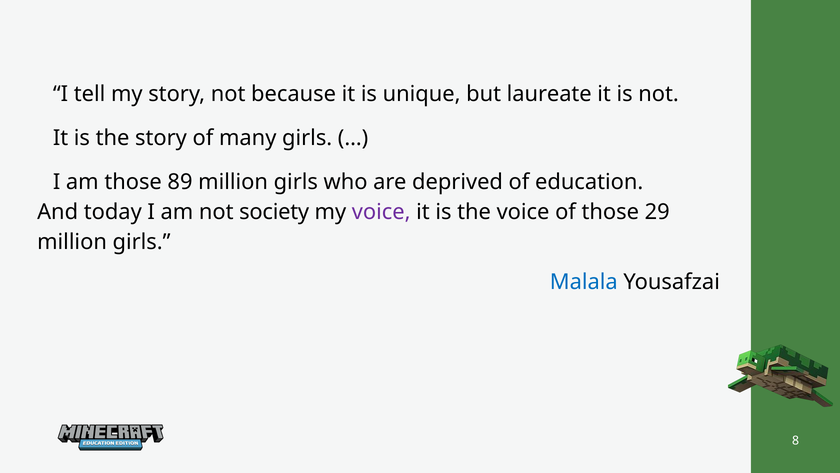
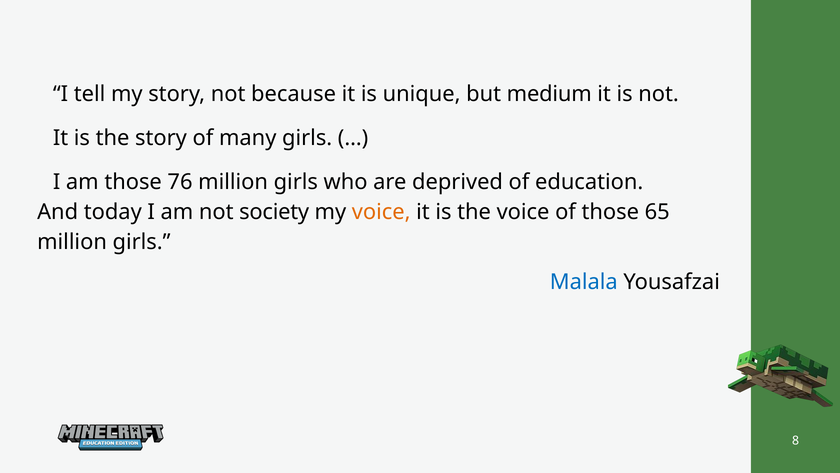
laureate: laureate -> medium
89: 89 -> 76
voice at (381, 212) colour: purple -> orange
29: 29 -> 65
